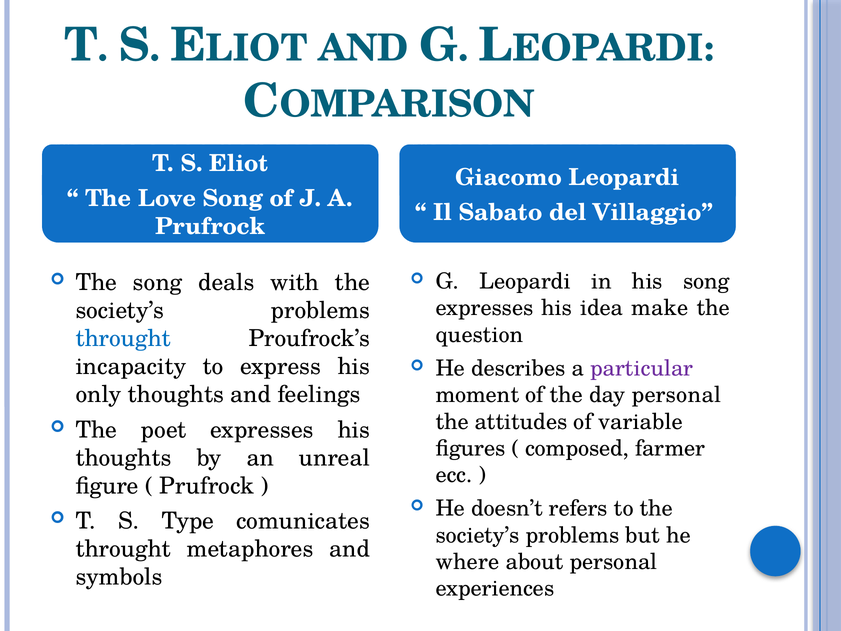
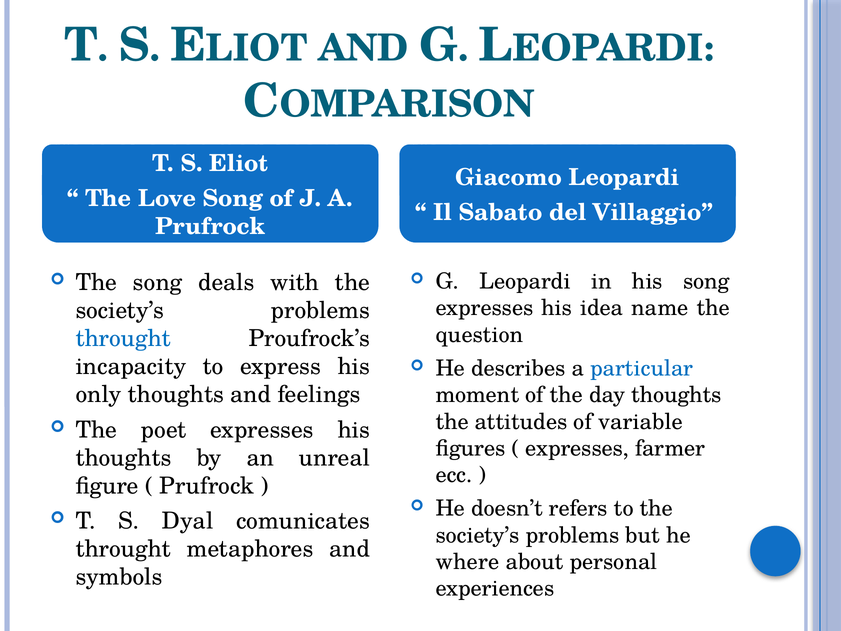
make: make -> name
particular colour: purple -> blue
day personal: personal -> thoughts
composed at (577, 448): composed -> expresses
Type: Type -> Dyal
